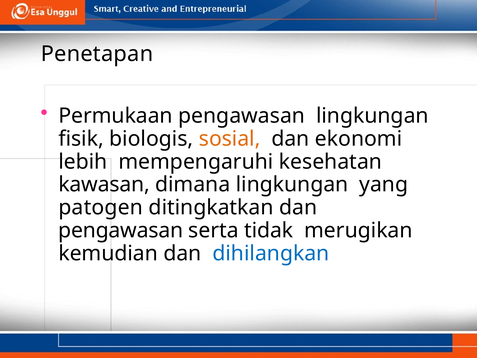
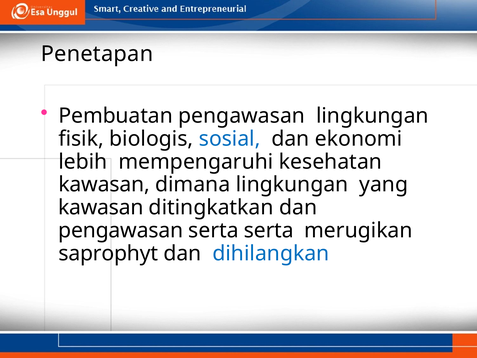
Permukaan: Permukaan -> Pembuatan
sosial colour: orange -> blue
patogen at (101, 207): patogen -> kawasan
serta tidak: tidak -> serta
kemudian: kemudian -> saprophyt
